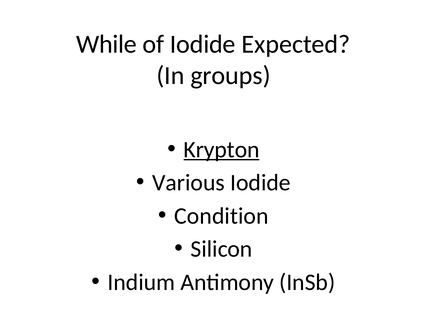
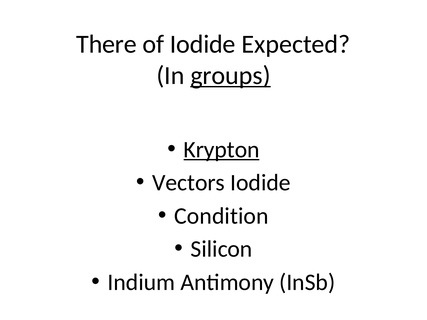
While: While -> There
groups underline: none -> present
Various: Various -> Vectors
